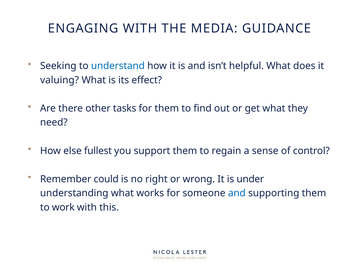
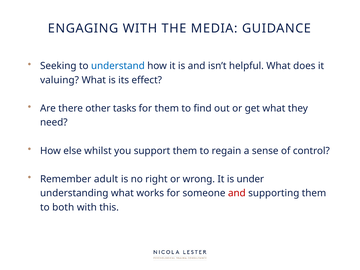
fullest: fullest -> whilst
could: could -> adult
and at (237, 193) colour: blue -> red
work: work -> both
